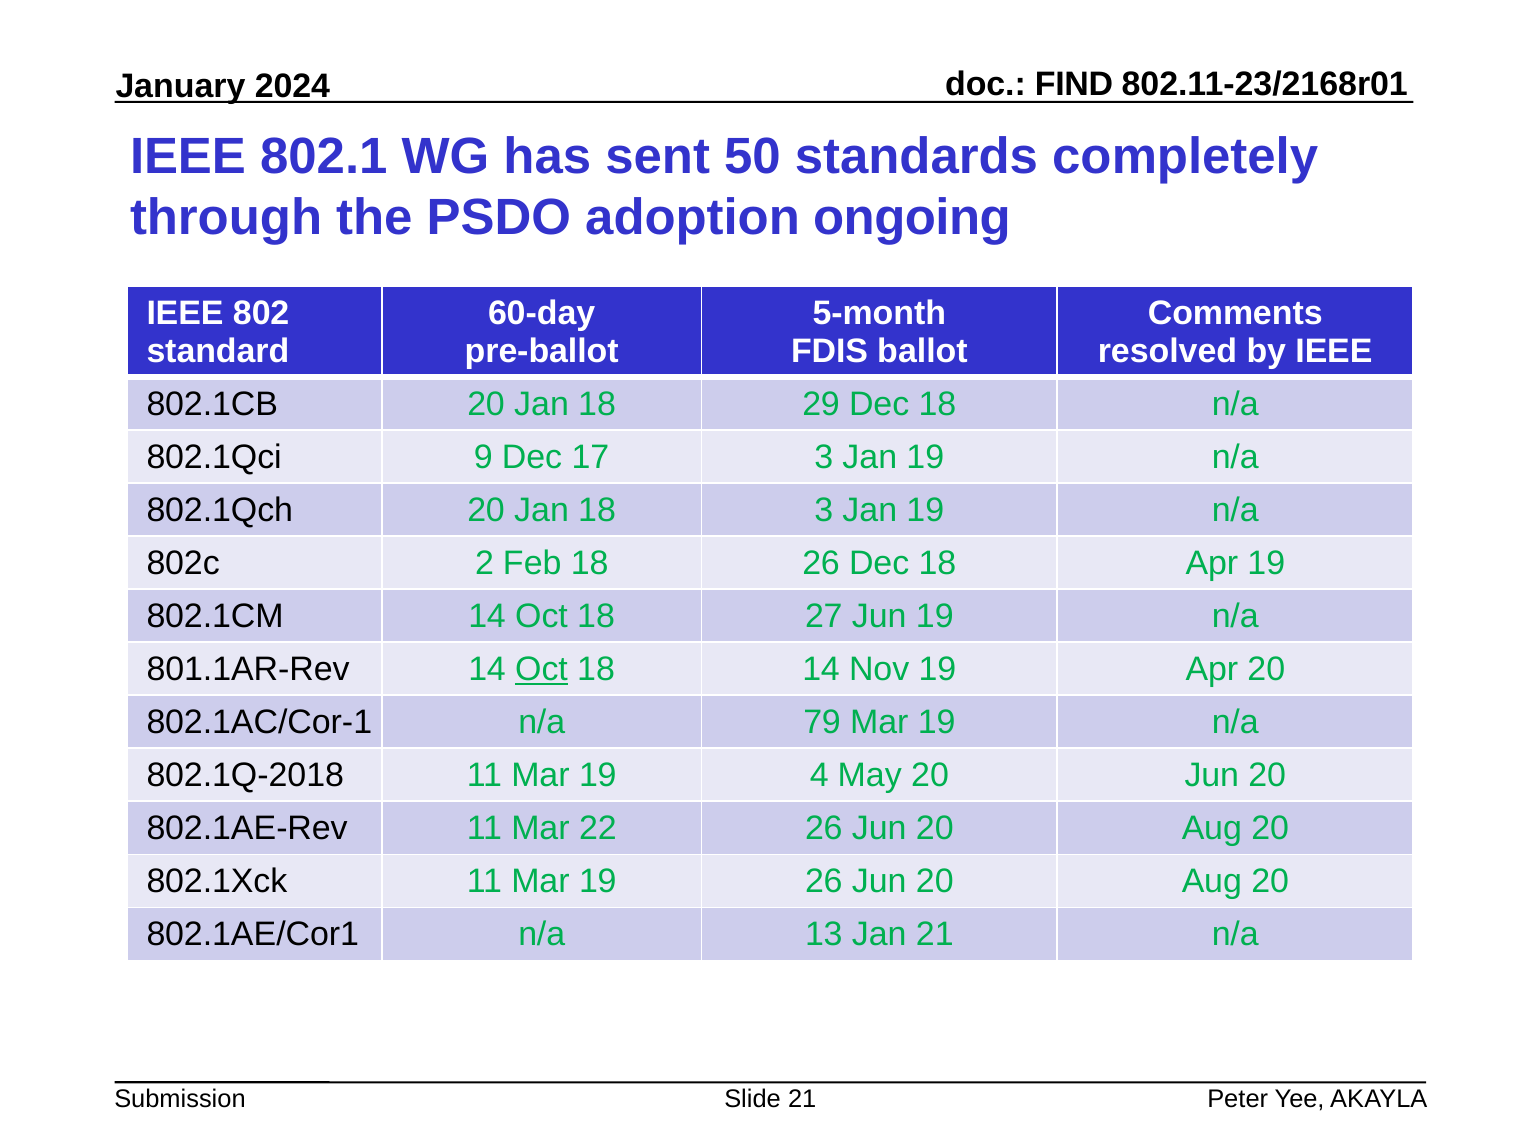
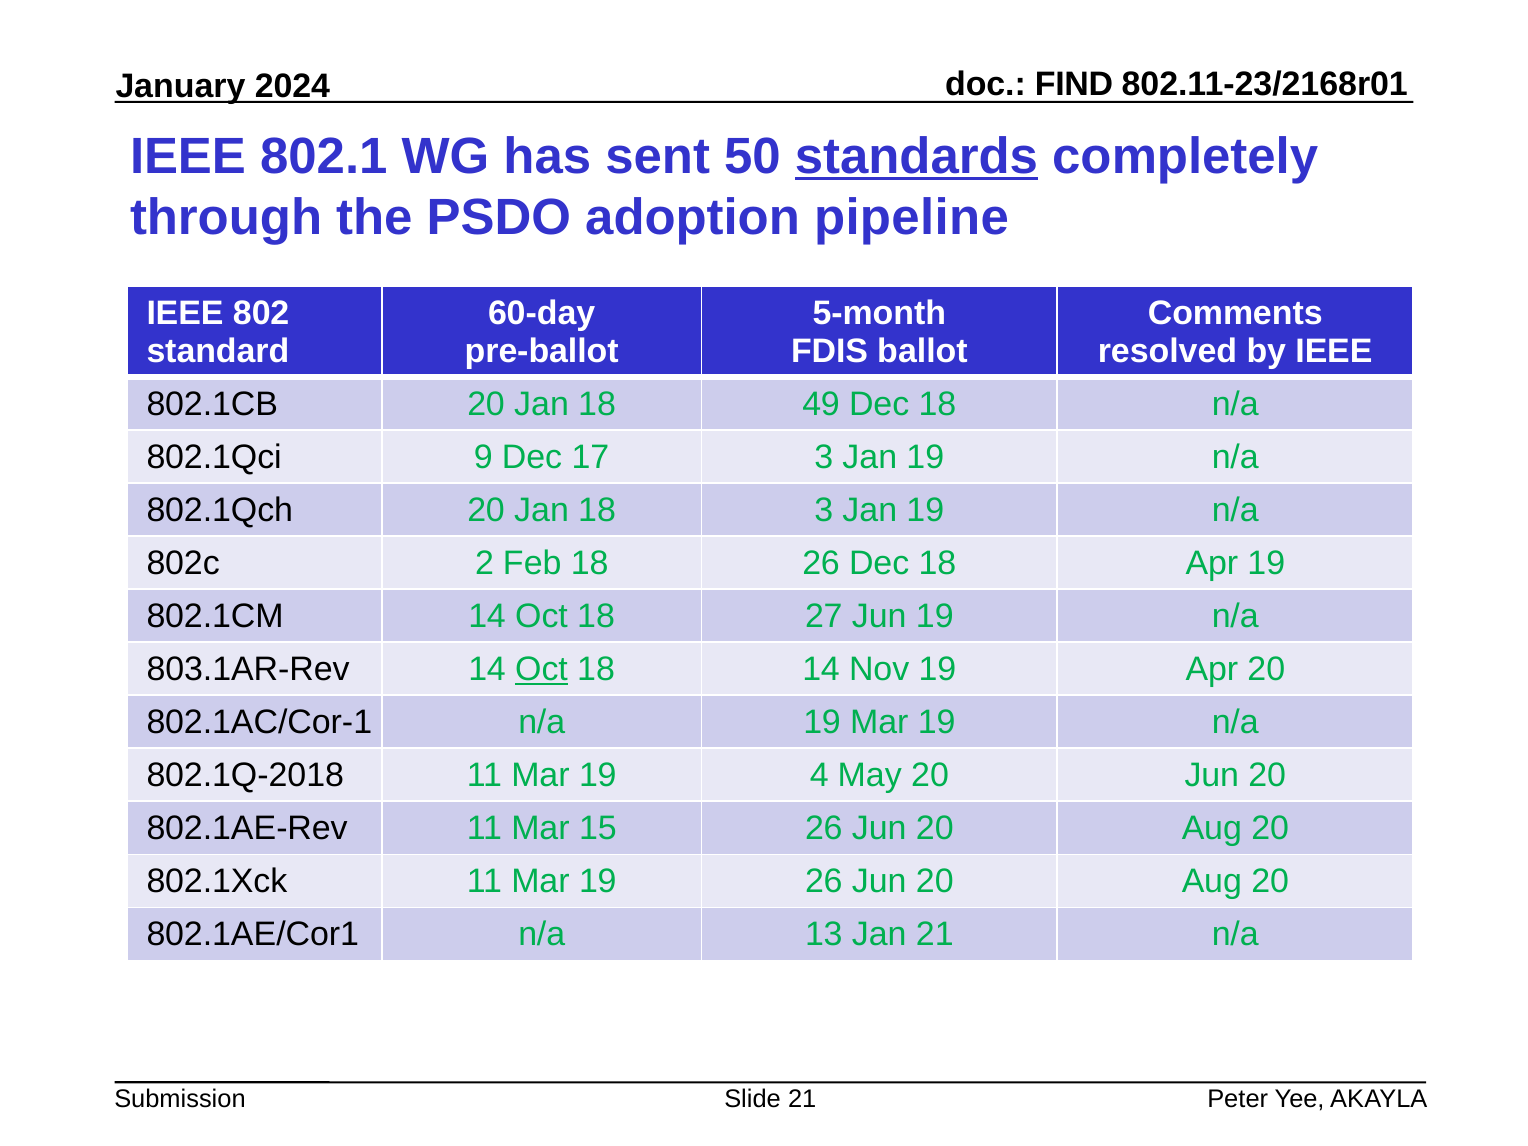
standards underline: none -> present
ongoing: ongoing -> pipeline
29: 29 -> 49
801.1AR-Rev: 801.1AR-Rev -> 803.1AR-Rev
n/a 79: 79 -> 19
22: 22 -> 15
